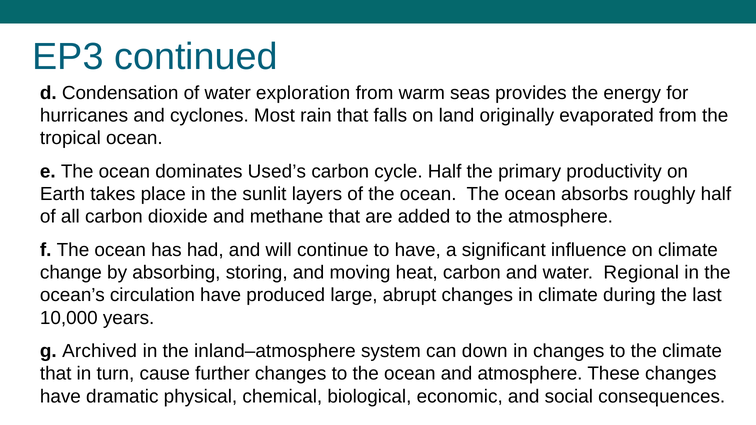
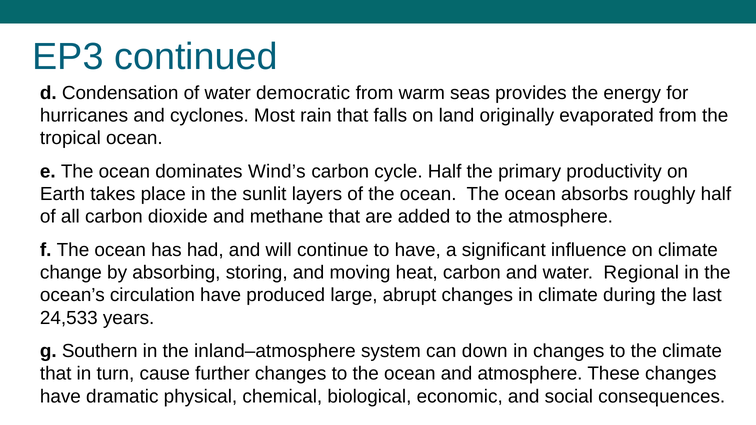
exploration: exploration -> democratic
Used’s: Used’s -> Wind’s
10,000: 10,000 -> 24,533
Archived: Archived -> Southern
